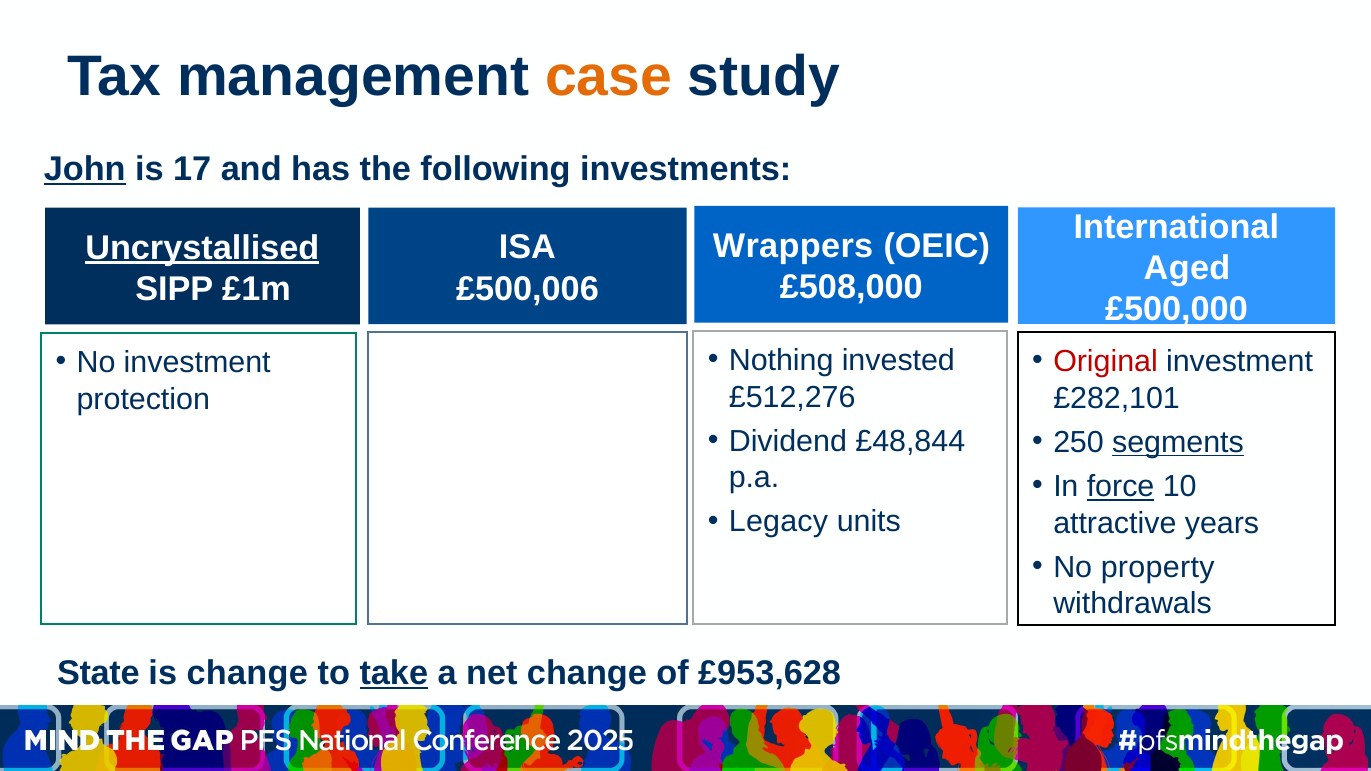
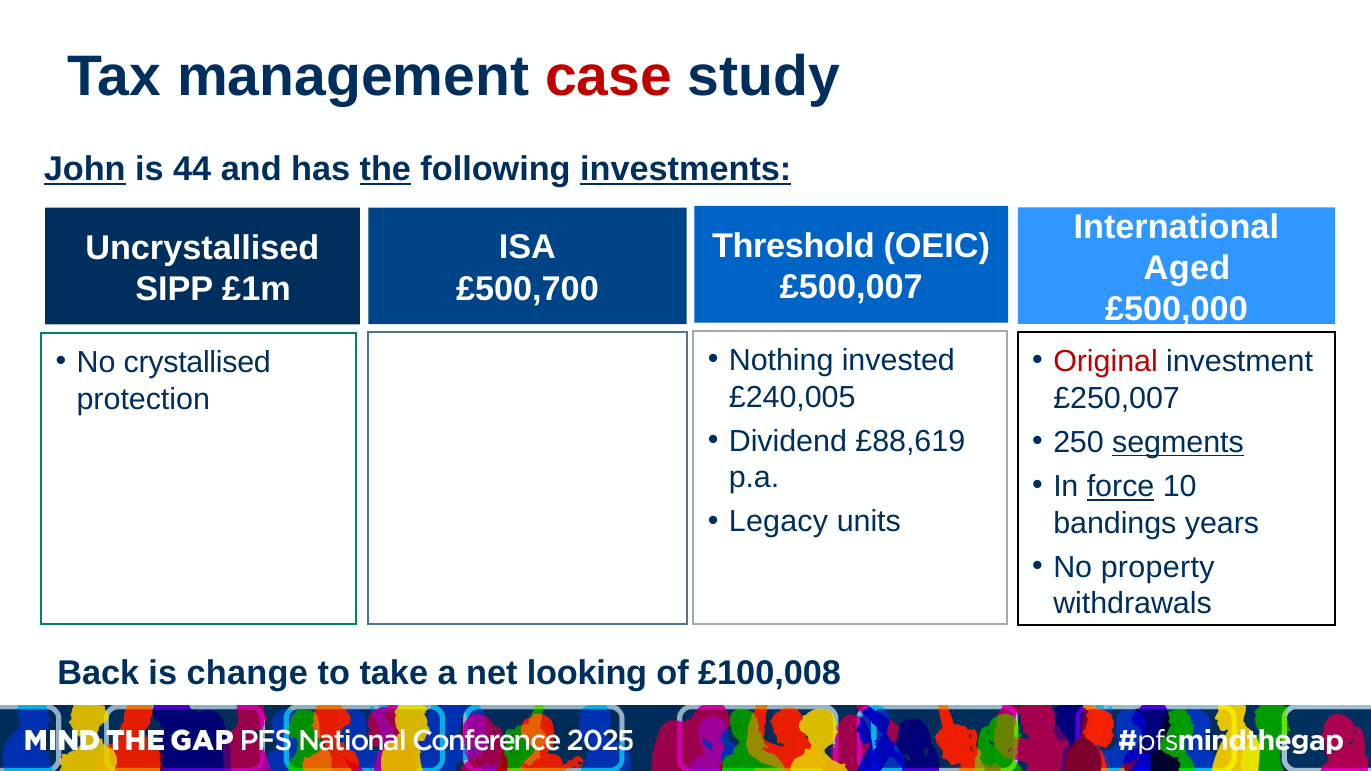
case colour: orange -> red
17: 17 -> 44
the underline: none -> present
investments underline: none -> present
Wrappers: Wrappers -> Threshold
Uncrystallised underline: present -> none
£508,000: £508,000 -> £500,007
£500,006: £500,006 -> £500,700
No investment: investment -> crystallised
£512,276: £512,276 -> £240,005
£282,101: £282,101 -> £250,007
£48,844: £48,844 -> £88,619
attractive: attractive -> bandings
State: State -> Back
take underline: present -> none
net change: change -> looking
£953,628: £953,628 -> £100,008
